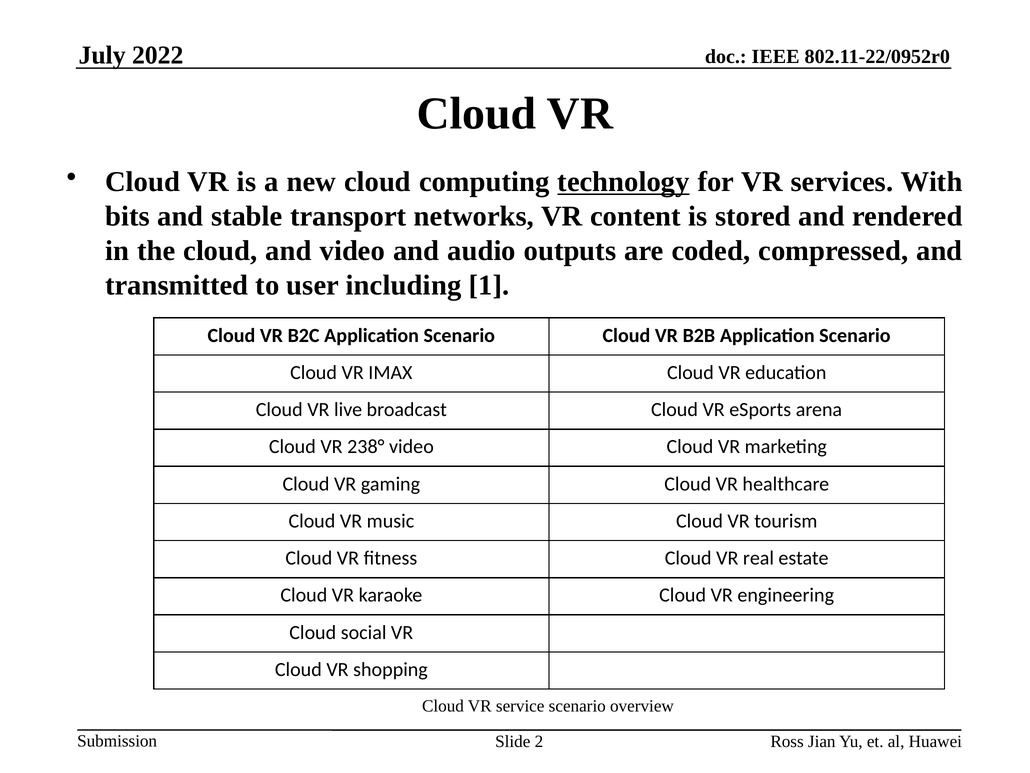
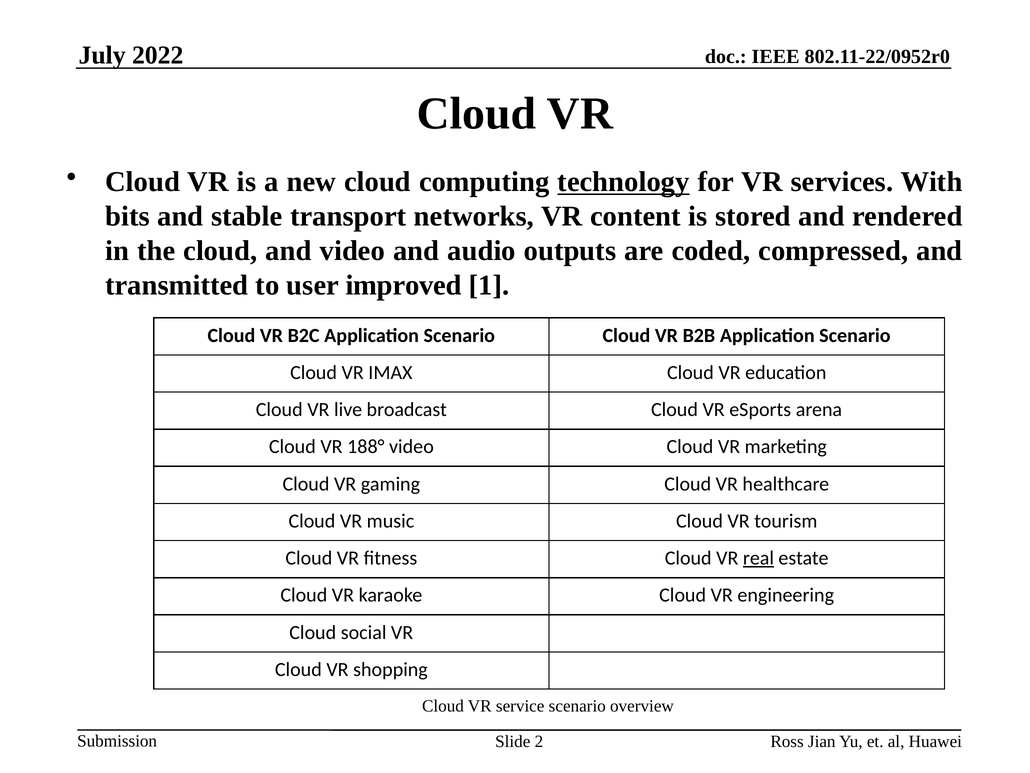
including: including -> improved
238°: 238° -> 188°
real underline: none -> present
